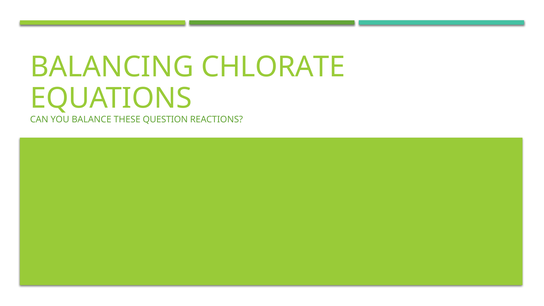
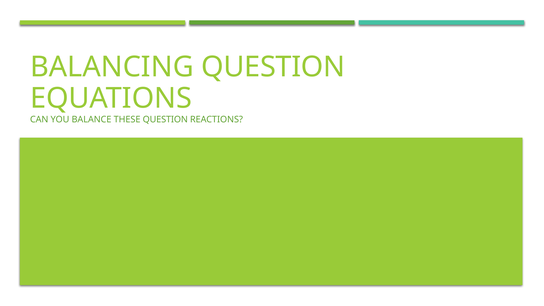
BALANCING CHLORATE: CHLORATE -> QUESTION
